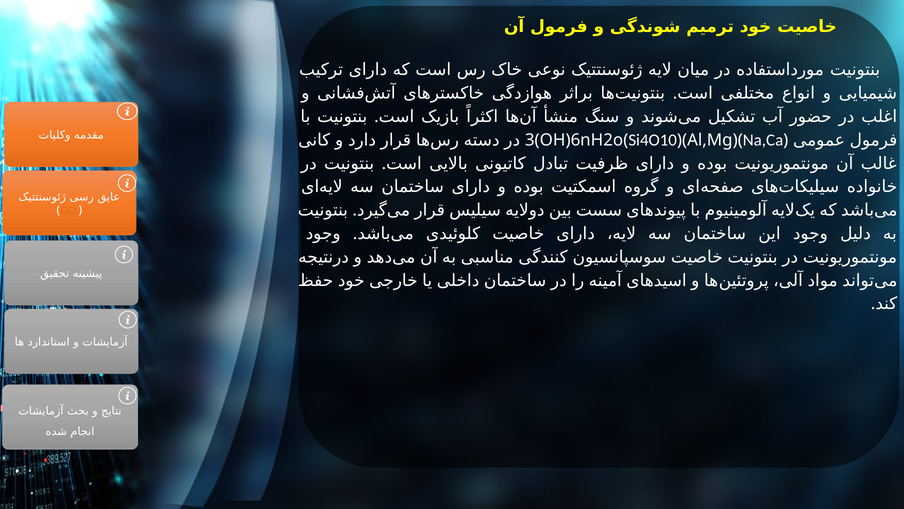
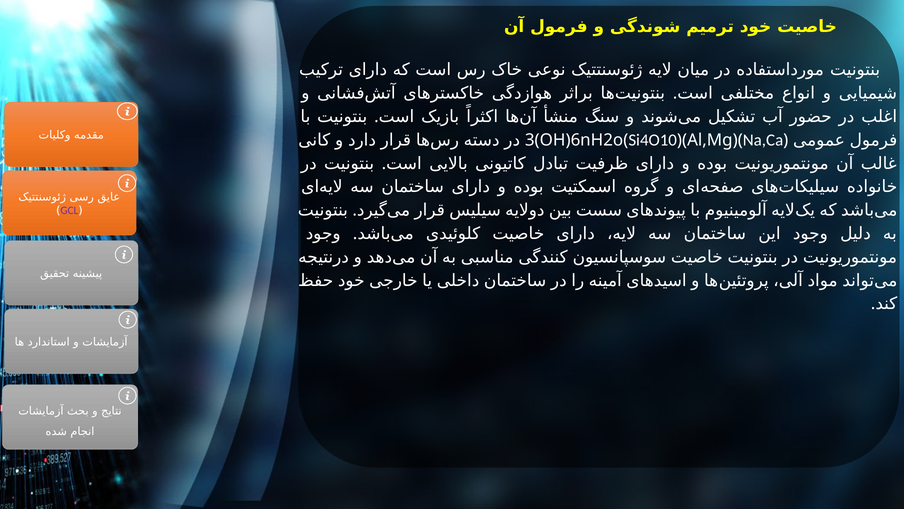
GCL colour: orange -> purple
